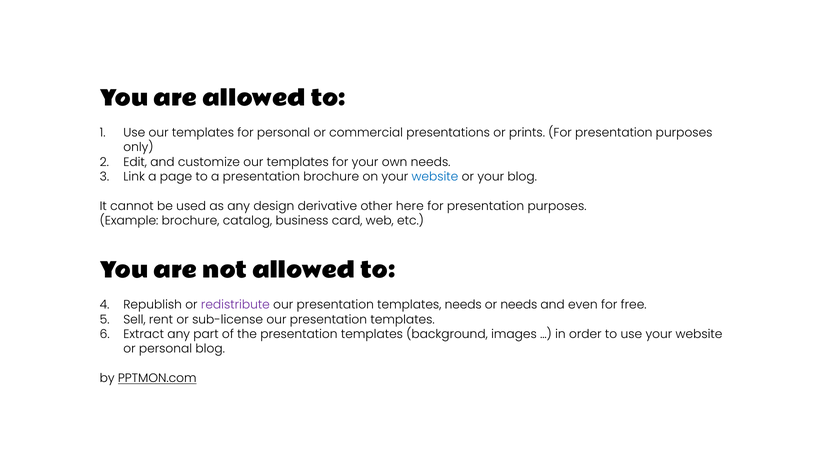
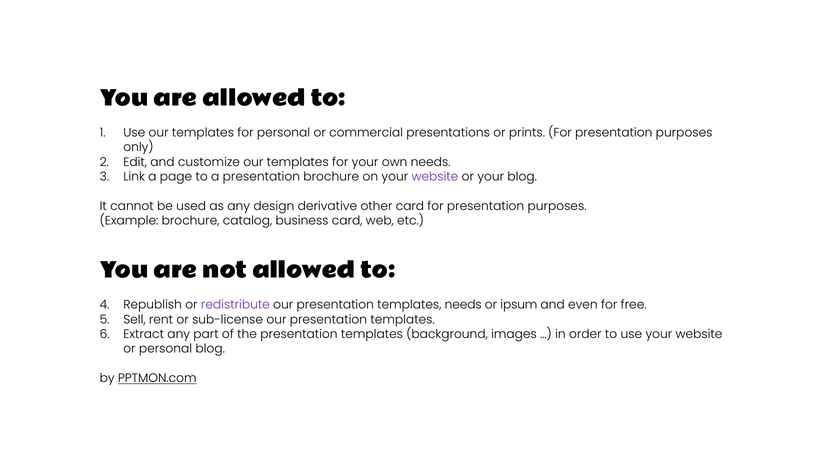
website at (435, 177) colour: blue -> purple
other here: here -> card
or needs: needs -> ipsum
